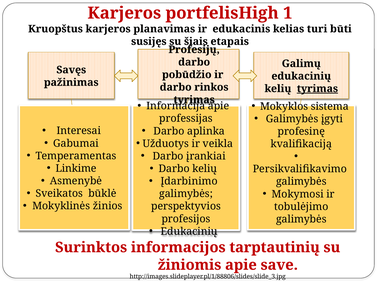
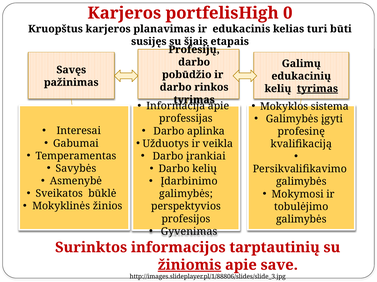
1: 1 -> 0
Linkime: Linkime -> Savybės
Edukacinių at (189, 232): Edukacinių -> Gyvenimas
žiniomis underline: none -> present
